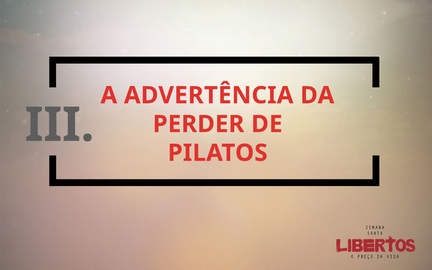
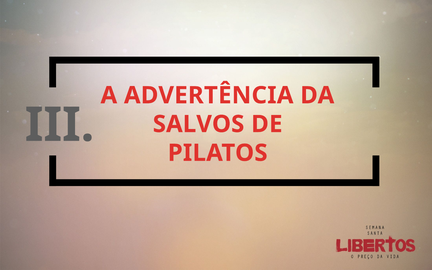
PERDER: PERDER -> SALVOS
